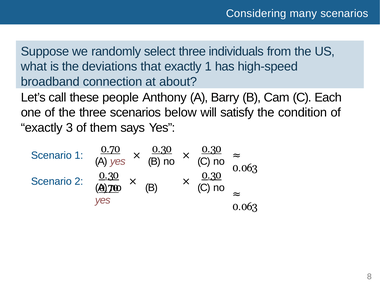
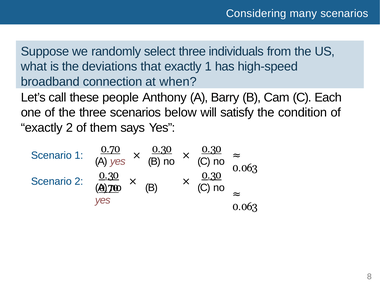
about: about -> when
exactly 3: 3 -> 2
